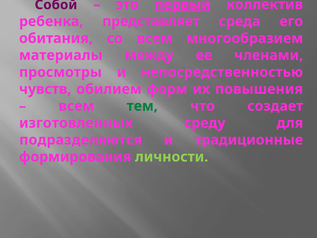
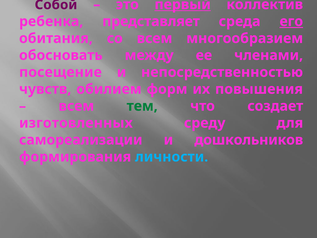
его underline: none -> present
материалы: материалы -> обосновать
просмотры: просмотры -> посещение
подразделяются: подразделяются -> самореализации
традиционные: традиционные -> дошкольников
личности colour: light green -> light blue
